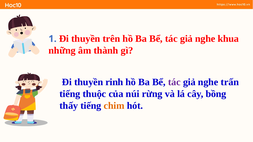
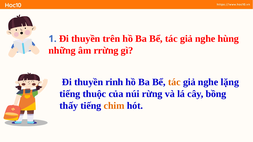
khua: khua -> hùng
thành: thành -> rrừng
tác at (174, 82) colour: purple -> orange
trấn: trấn -> lặng
